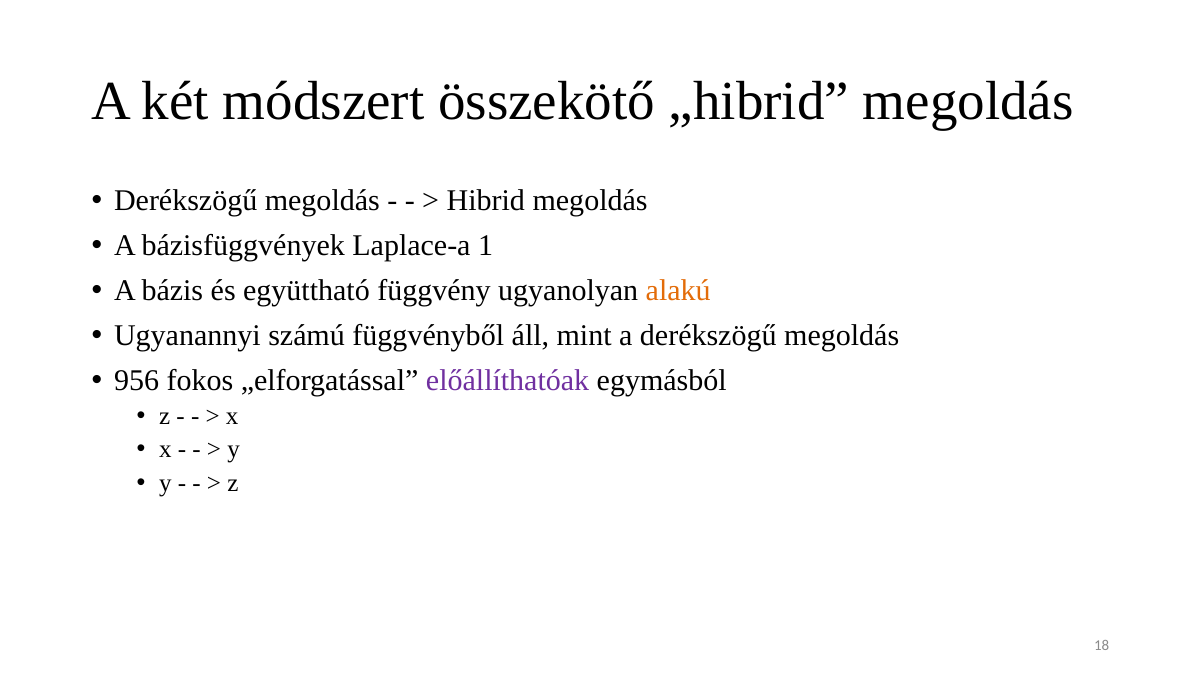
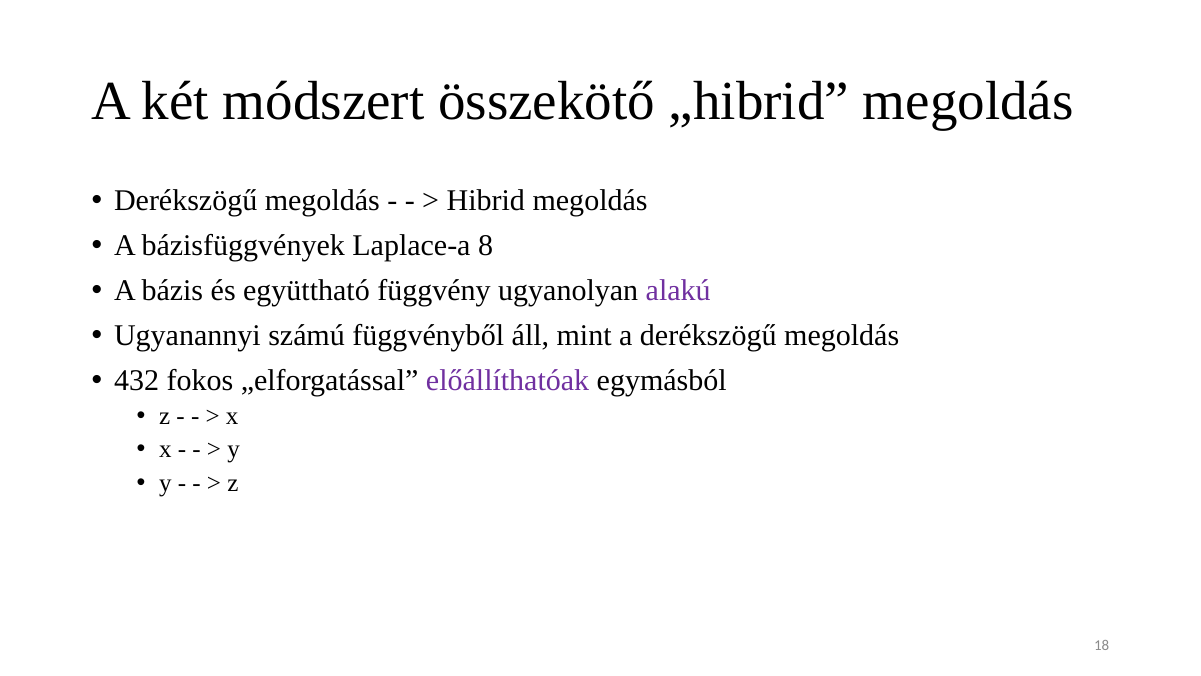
1: 1 -> 8
alakú colour: orange -> purple
956: 956 -> 432
